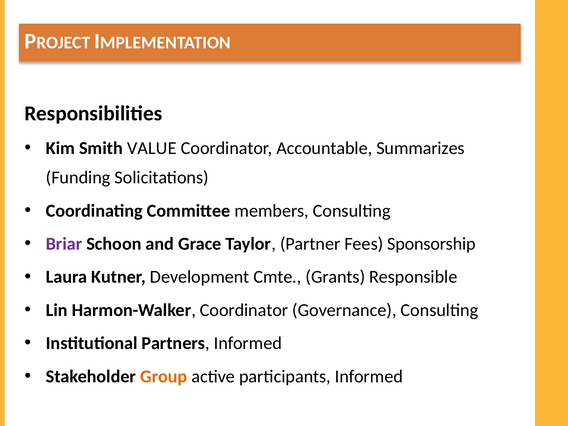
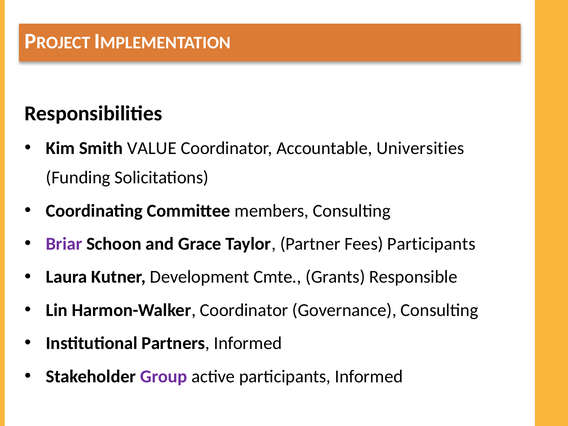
Summarizes: Summarizes -> Universities
Fees Sponsorship: Sponsorship -> Participants
Group colour: orange -> purple
